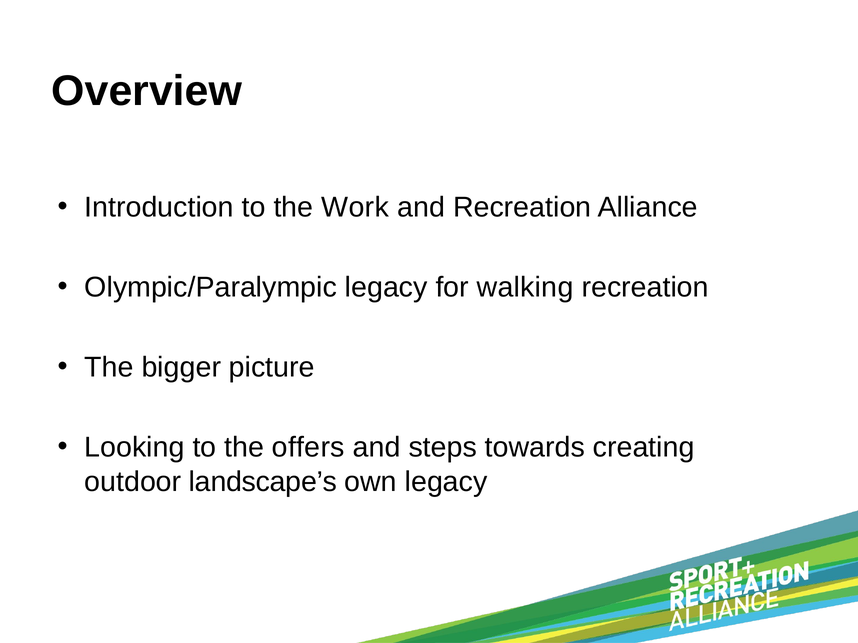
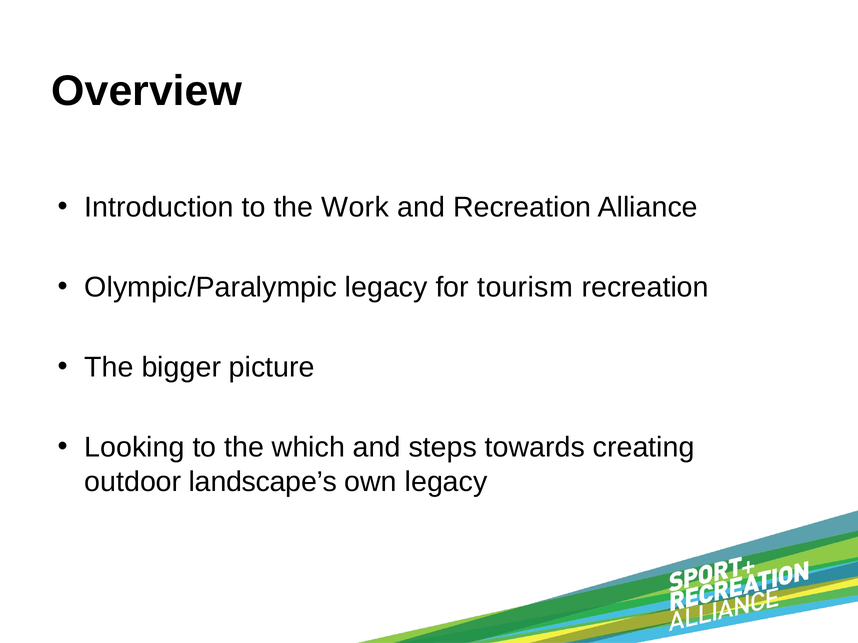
walking: walking -> tourism
offers: offers -> which
